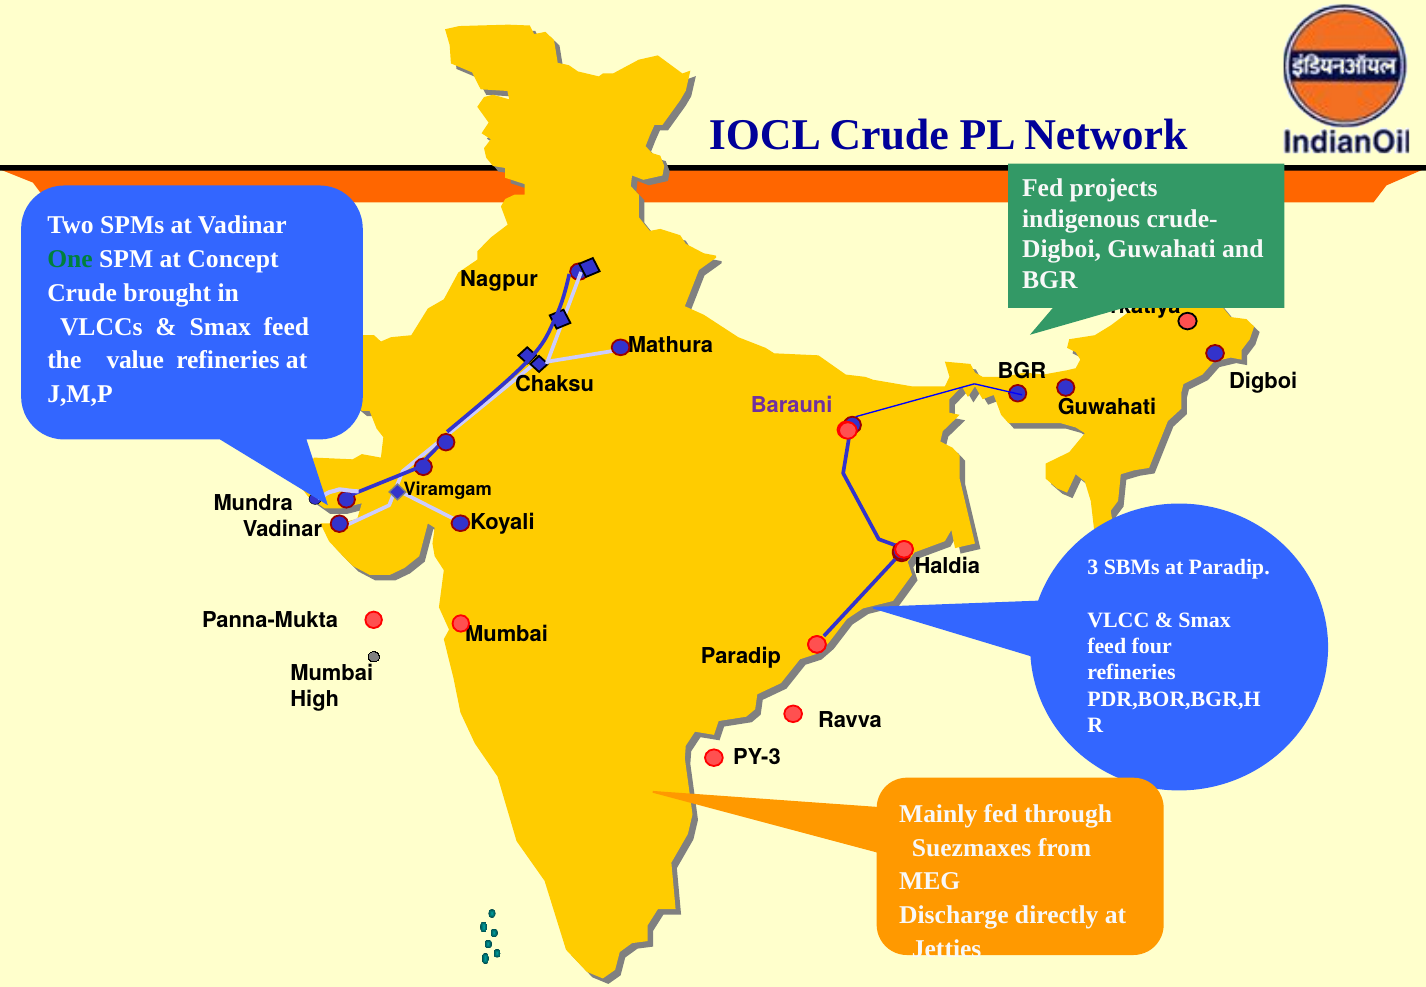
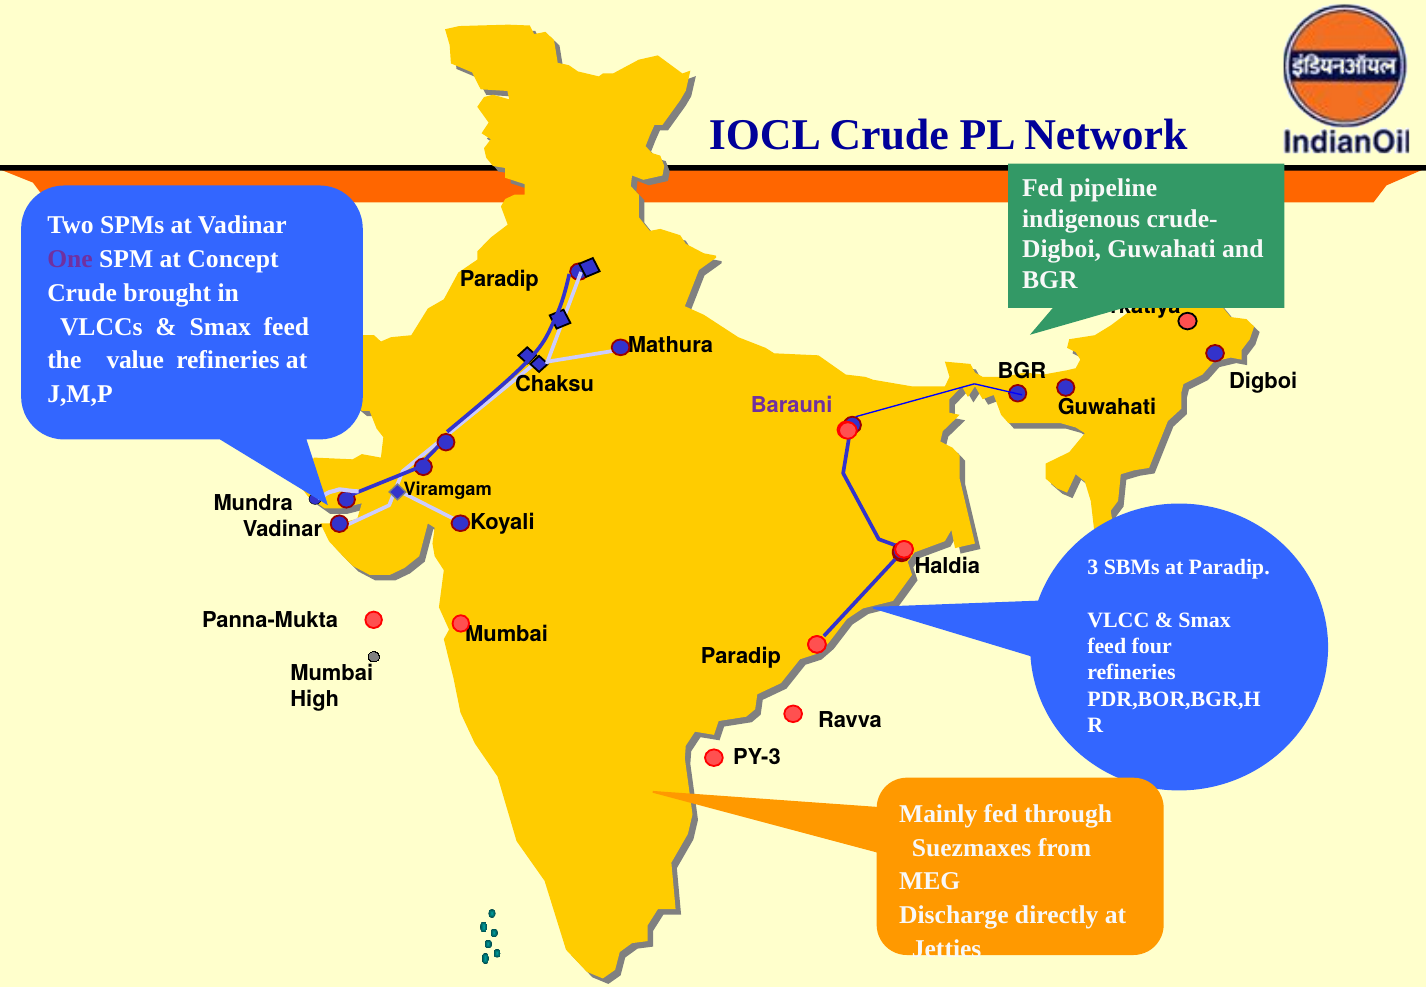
projects: projects -> pipeline
One colour: green -> purple
Nagpur at (499, 279): Nagpur -> Paradip
